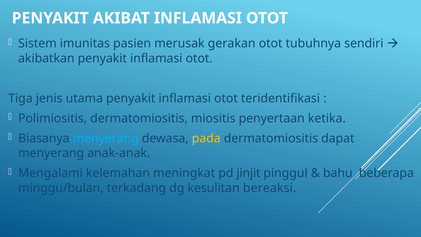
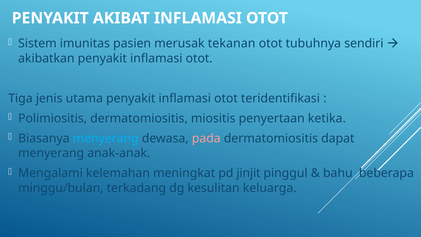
gerakan: gerakan -> tekanan
pada colour: yellow -> pink
bereaksi: bereaksi -> keluarga
